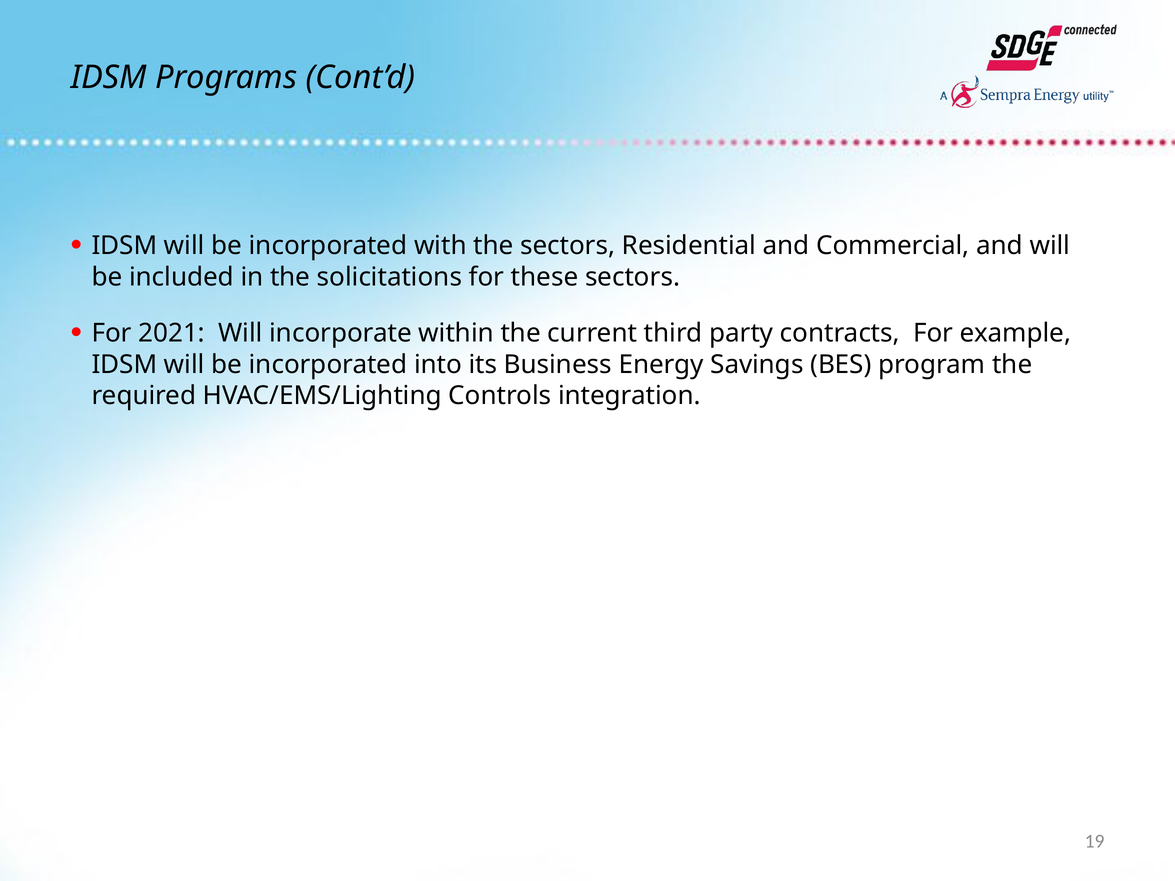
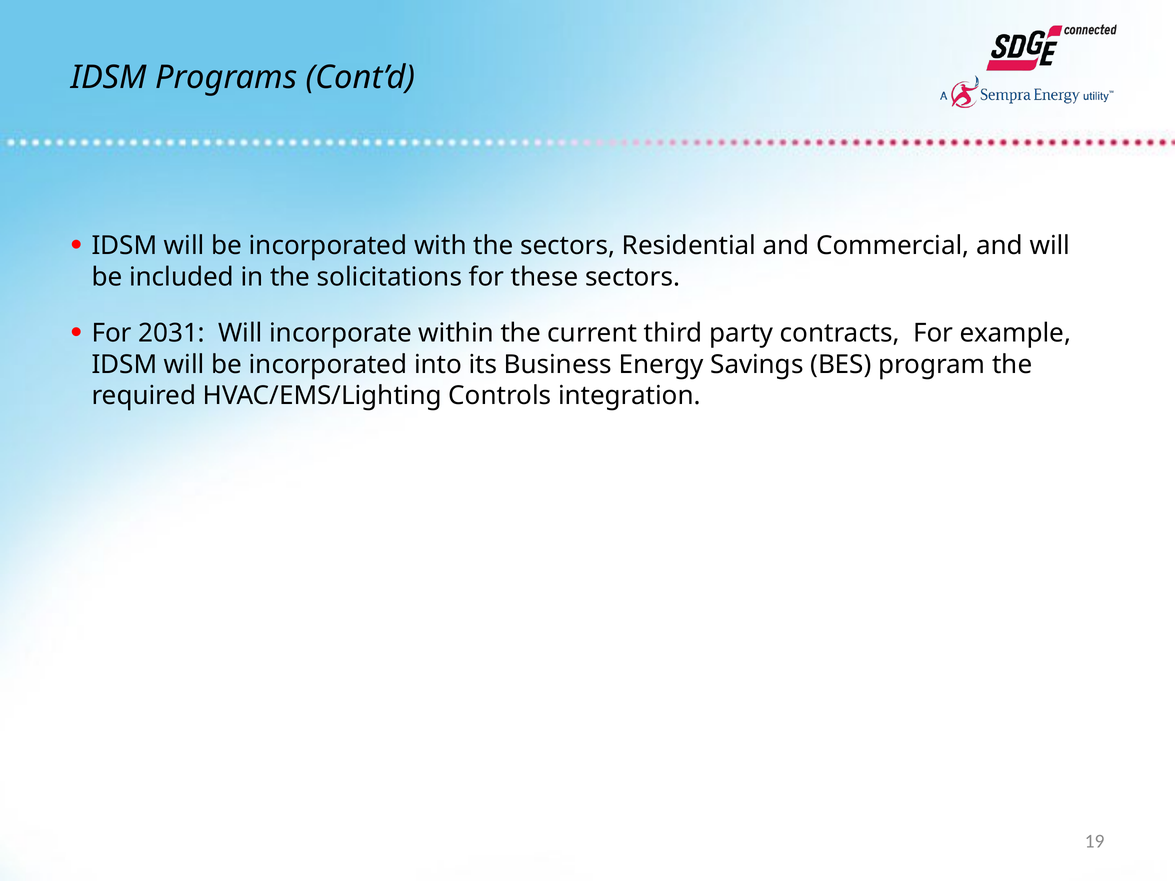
2021: 2021 -> 2031
